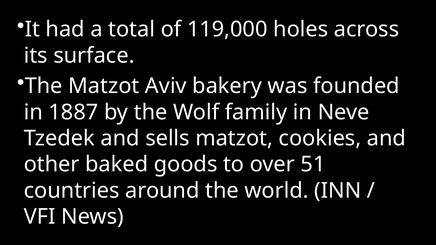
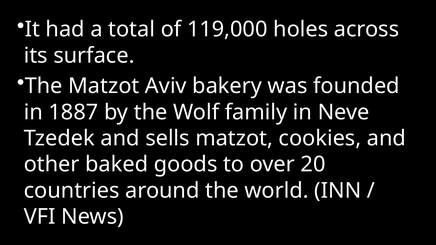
51: 51 -> 20
